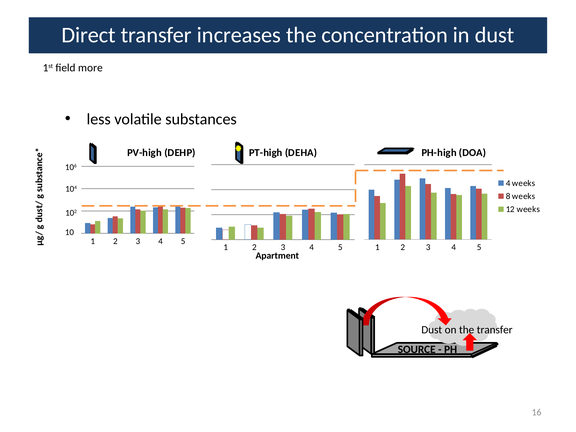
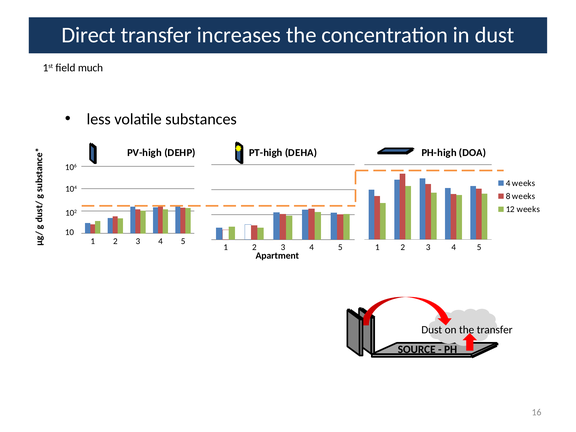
more: more -> much
